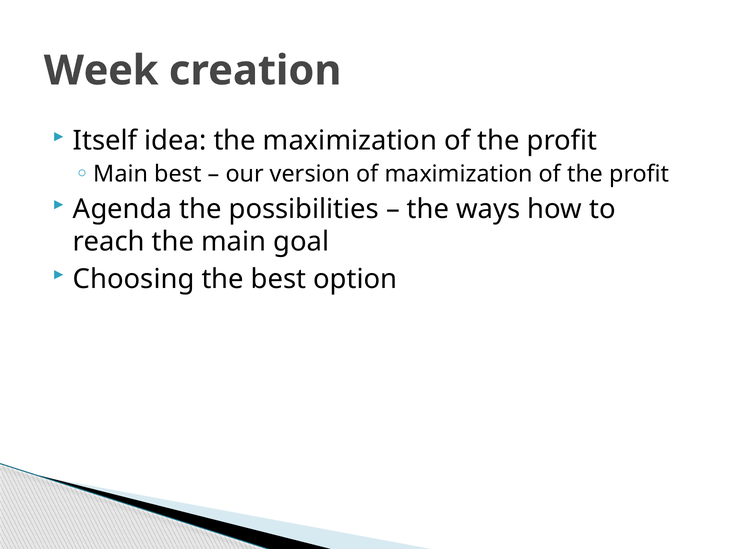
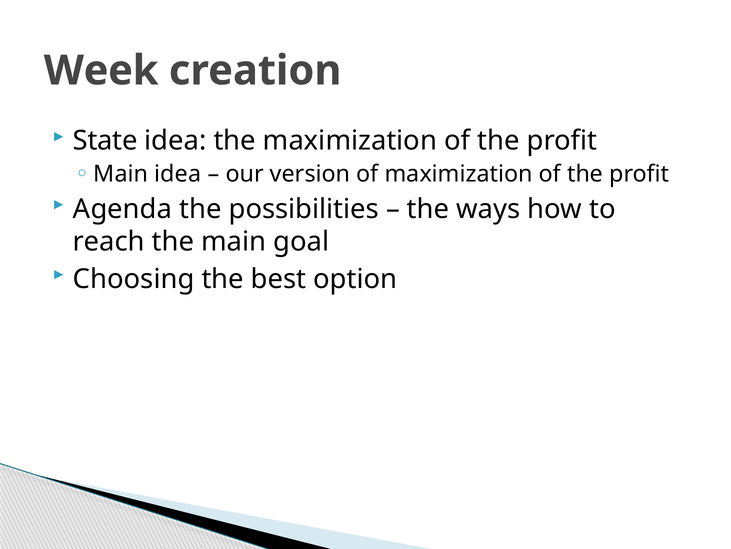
Itself: Itself -> State
Main best: best -> idea
